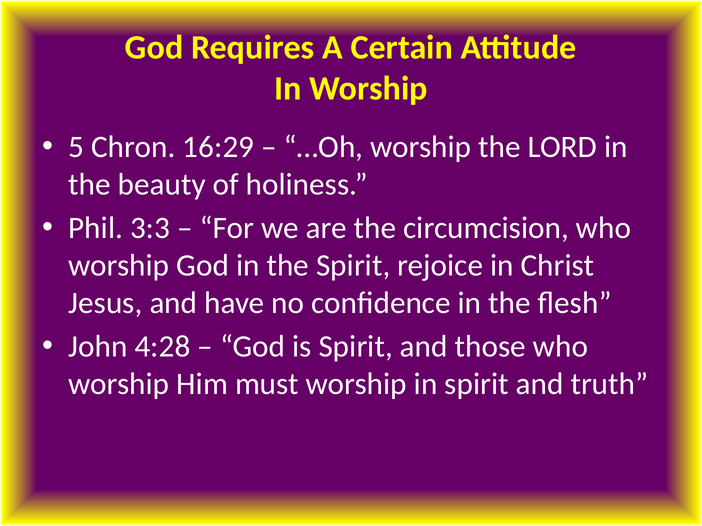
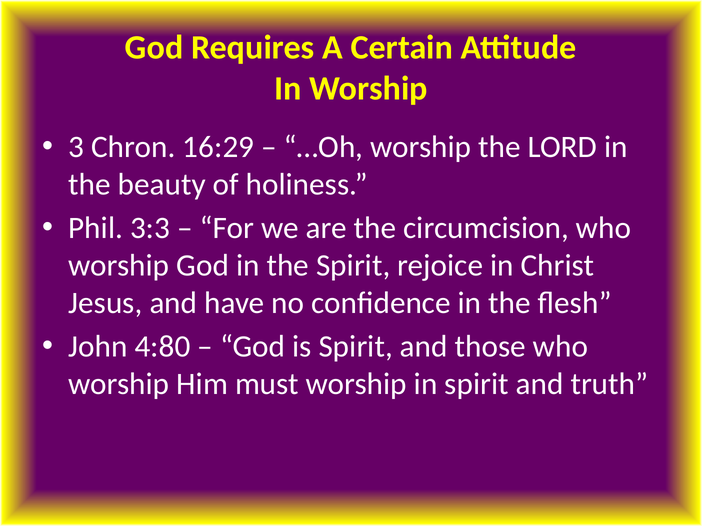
5: 5 -> 3
4:28: 4:28 -> 4:80
